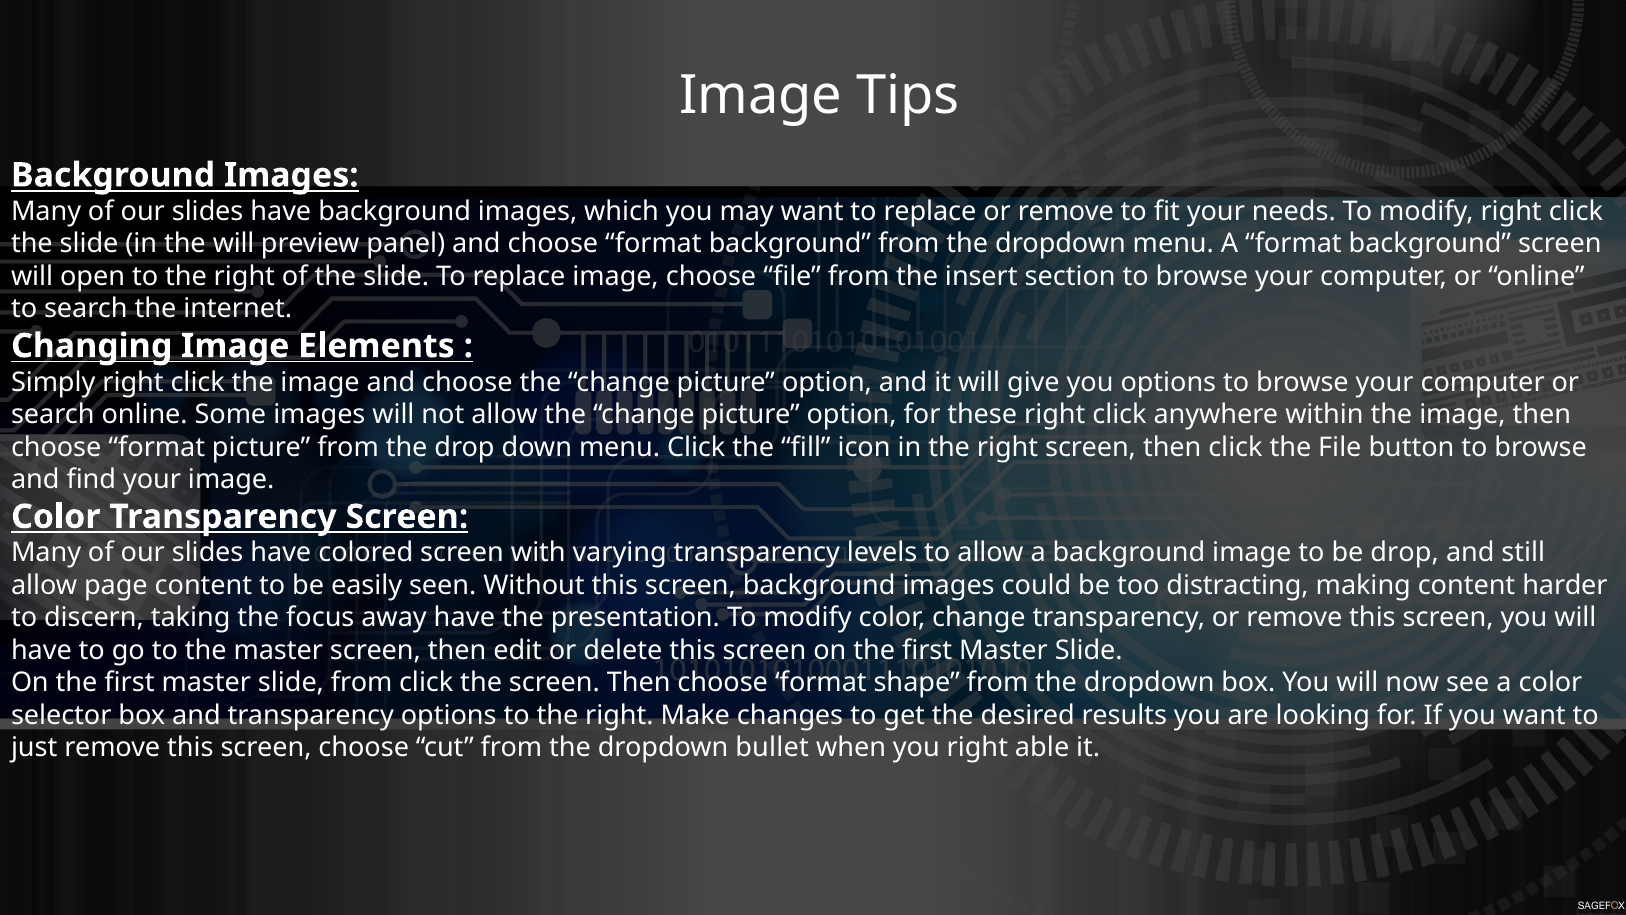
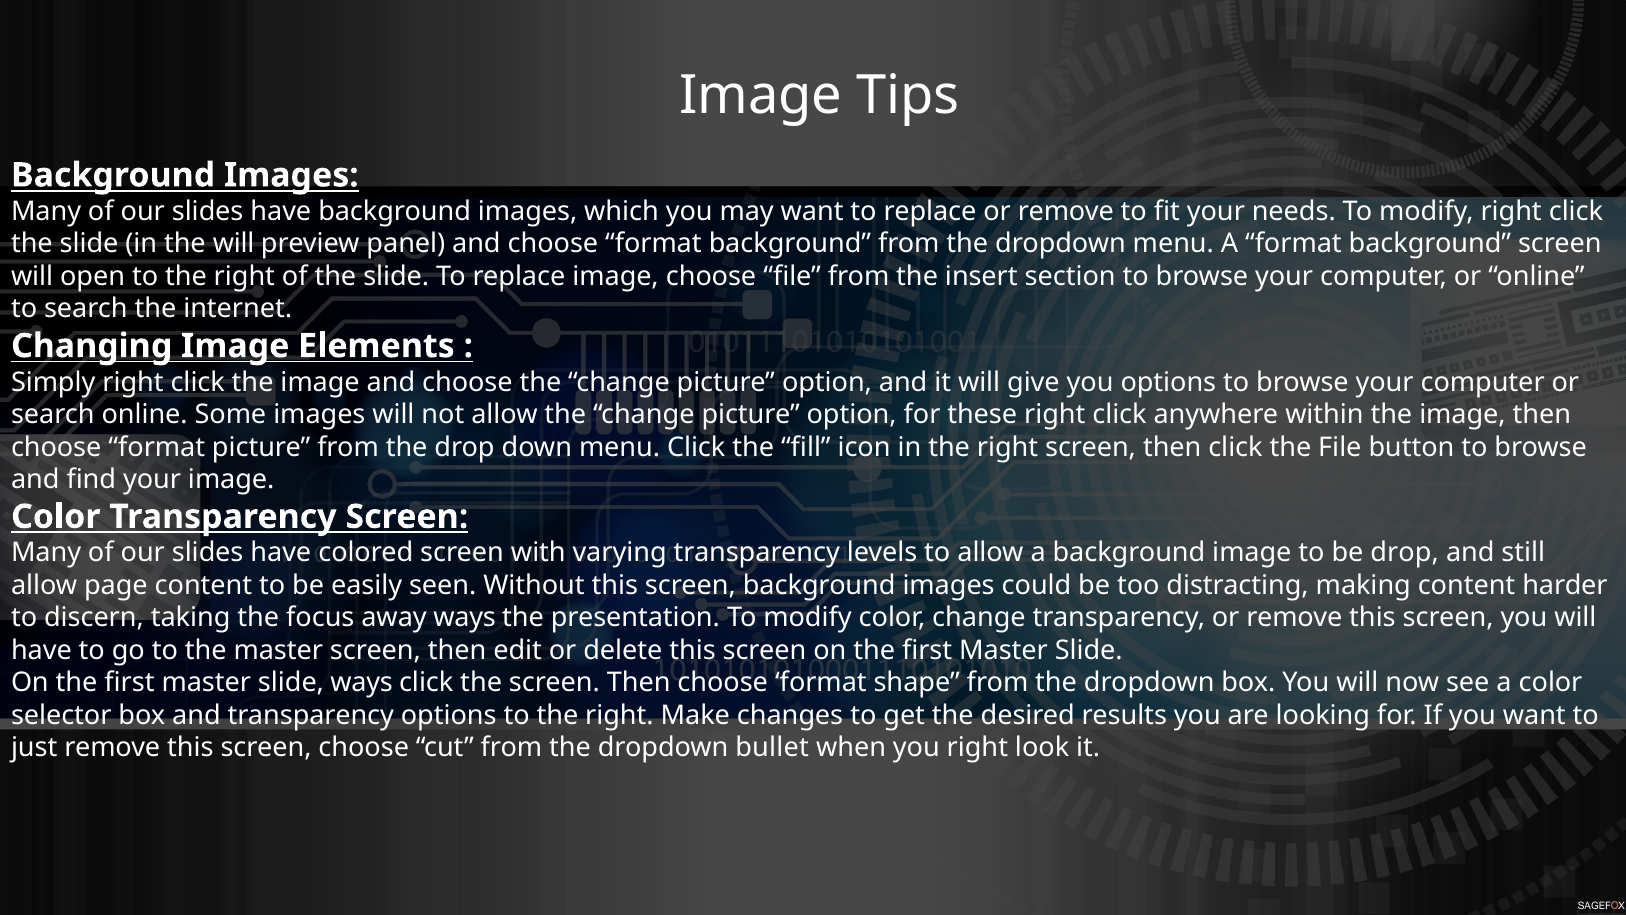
away have: have -> ways
slide from: from -> ways
able: able -> look
